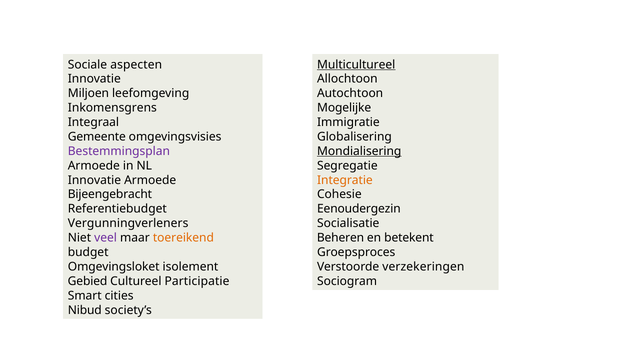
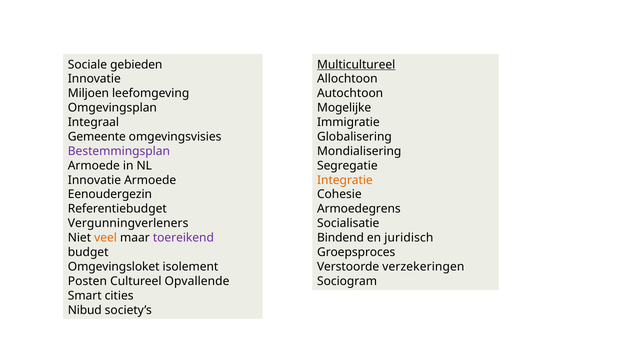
aspecten: aspecten -> gebieden
Inkomensgrens: Inkomensgrens -> Omgevingsplan
Mondialisering underline: present -> none
Bijeengebracht: Bijeengebracht -> Eenoudergezin
Eenoudergezin: Eenoudergezin -> Armoedegrens
veel colour: purple -> orange
toereikend colour: orange -> purple
Beheren: Beheren -> Bindend
betekent: betekent -> juridisch
Gebied: Gebied -> Posten
Participatie: Participatie -> Opvallende
